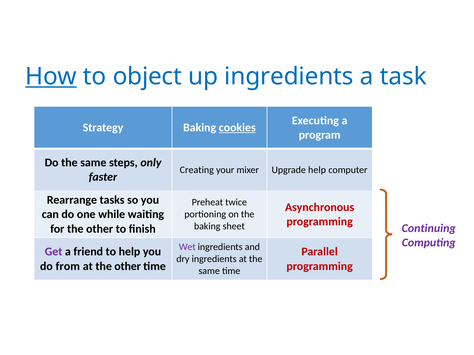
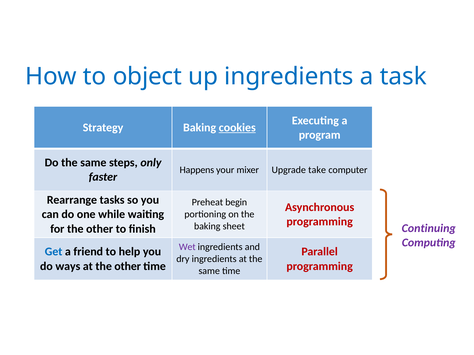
How underline: present -> none
Creating: Creating -> Happens
Upgrade help: help -> take
twice: twice -> begin
Get colour: purple -> blue
from: from -> ways
